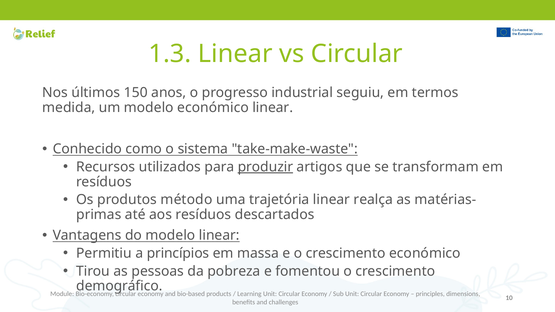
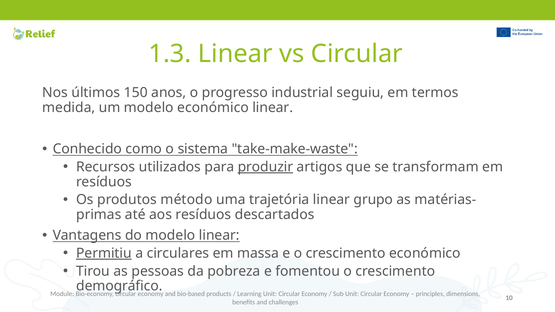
realça: realça -> grupo
Permitiu underline: none -> present
princípios: princípios -> circulares
